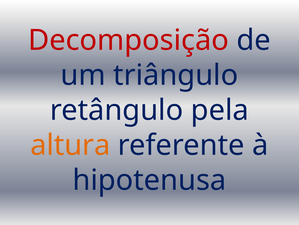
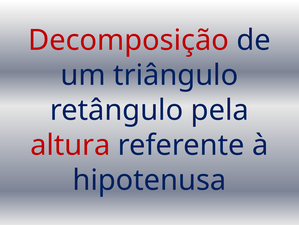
altura colour: orange -> red
